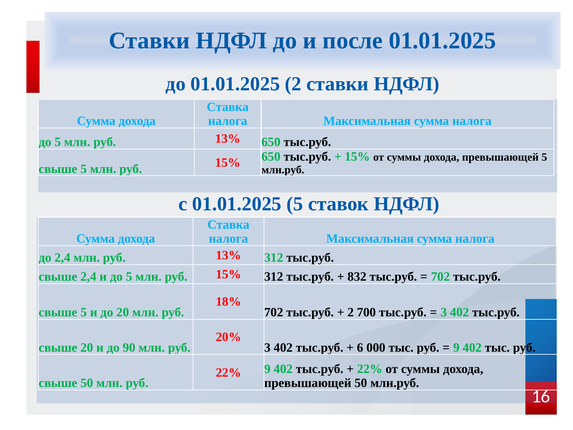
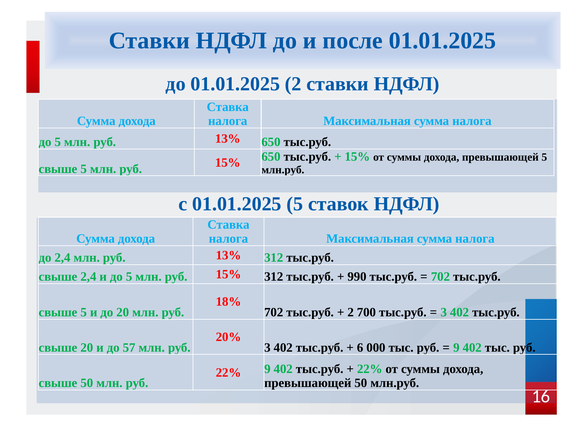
832: 832 -> 990
90: 90 -> 57
